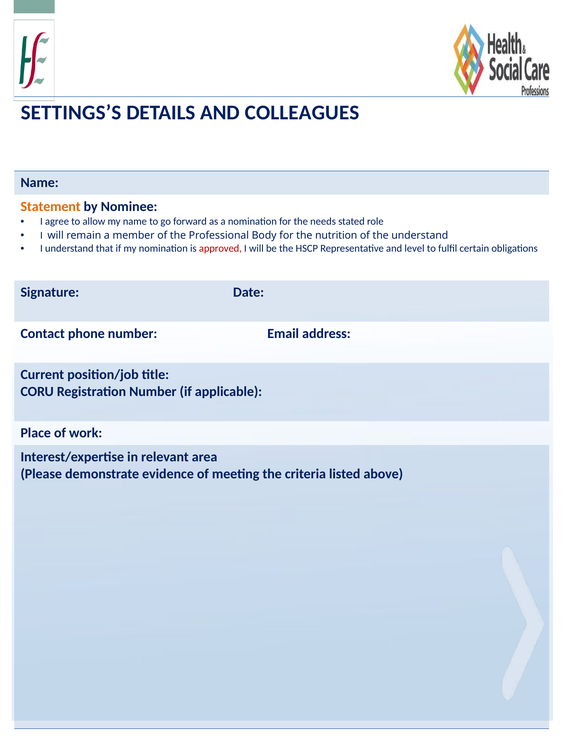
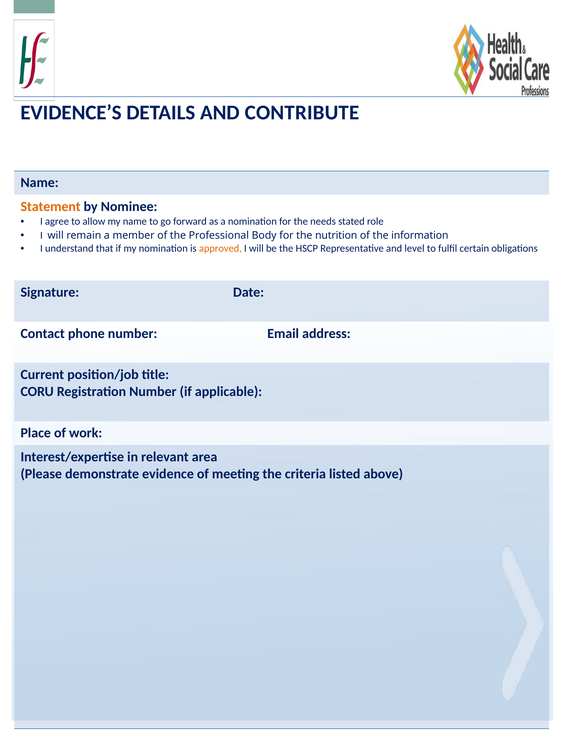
SETTINGS’S: SETTINGS’S -> EVIDENCE’S
COLLEAGUES: COLLEAGUES -> CONTRIBUTE
the understand: understand -> information
approved colour: red -> orange
